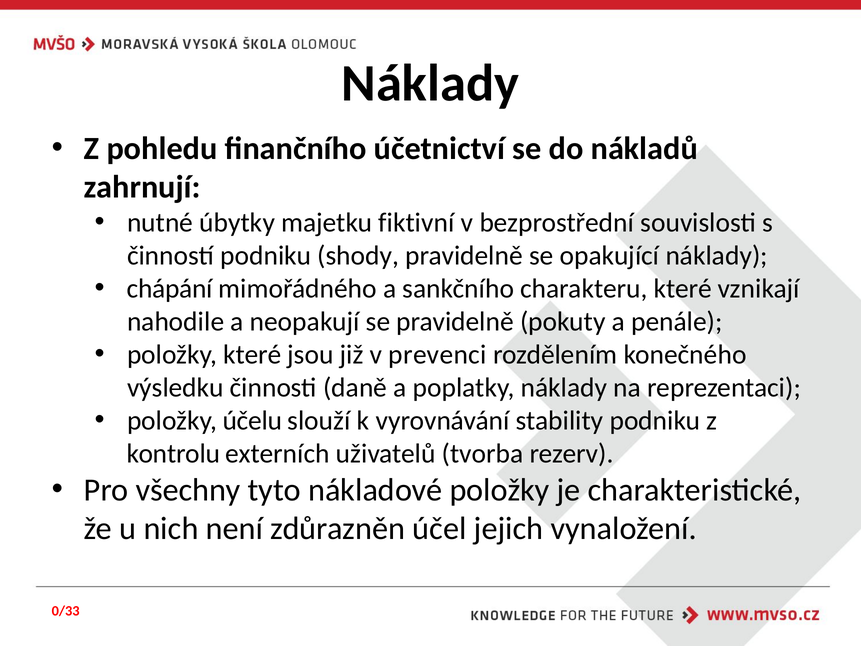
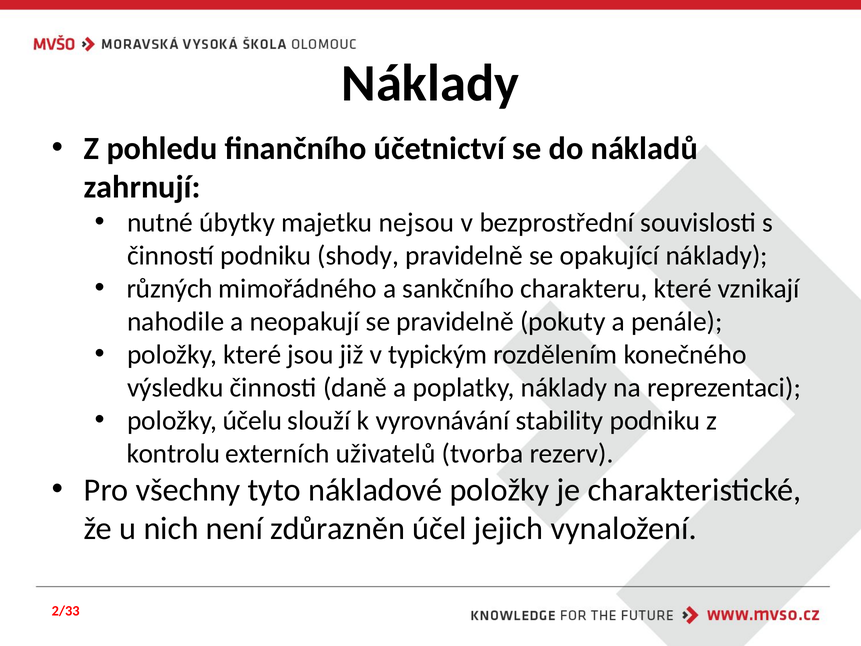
fiktivní: fiktivní -> nejsou
chápání: chápání -> různých
prevenci: prevenci -> typickým
0/33: 0/33 -> 2/33
